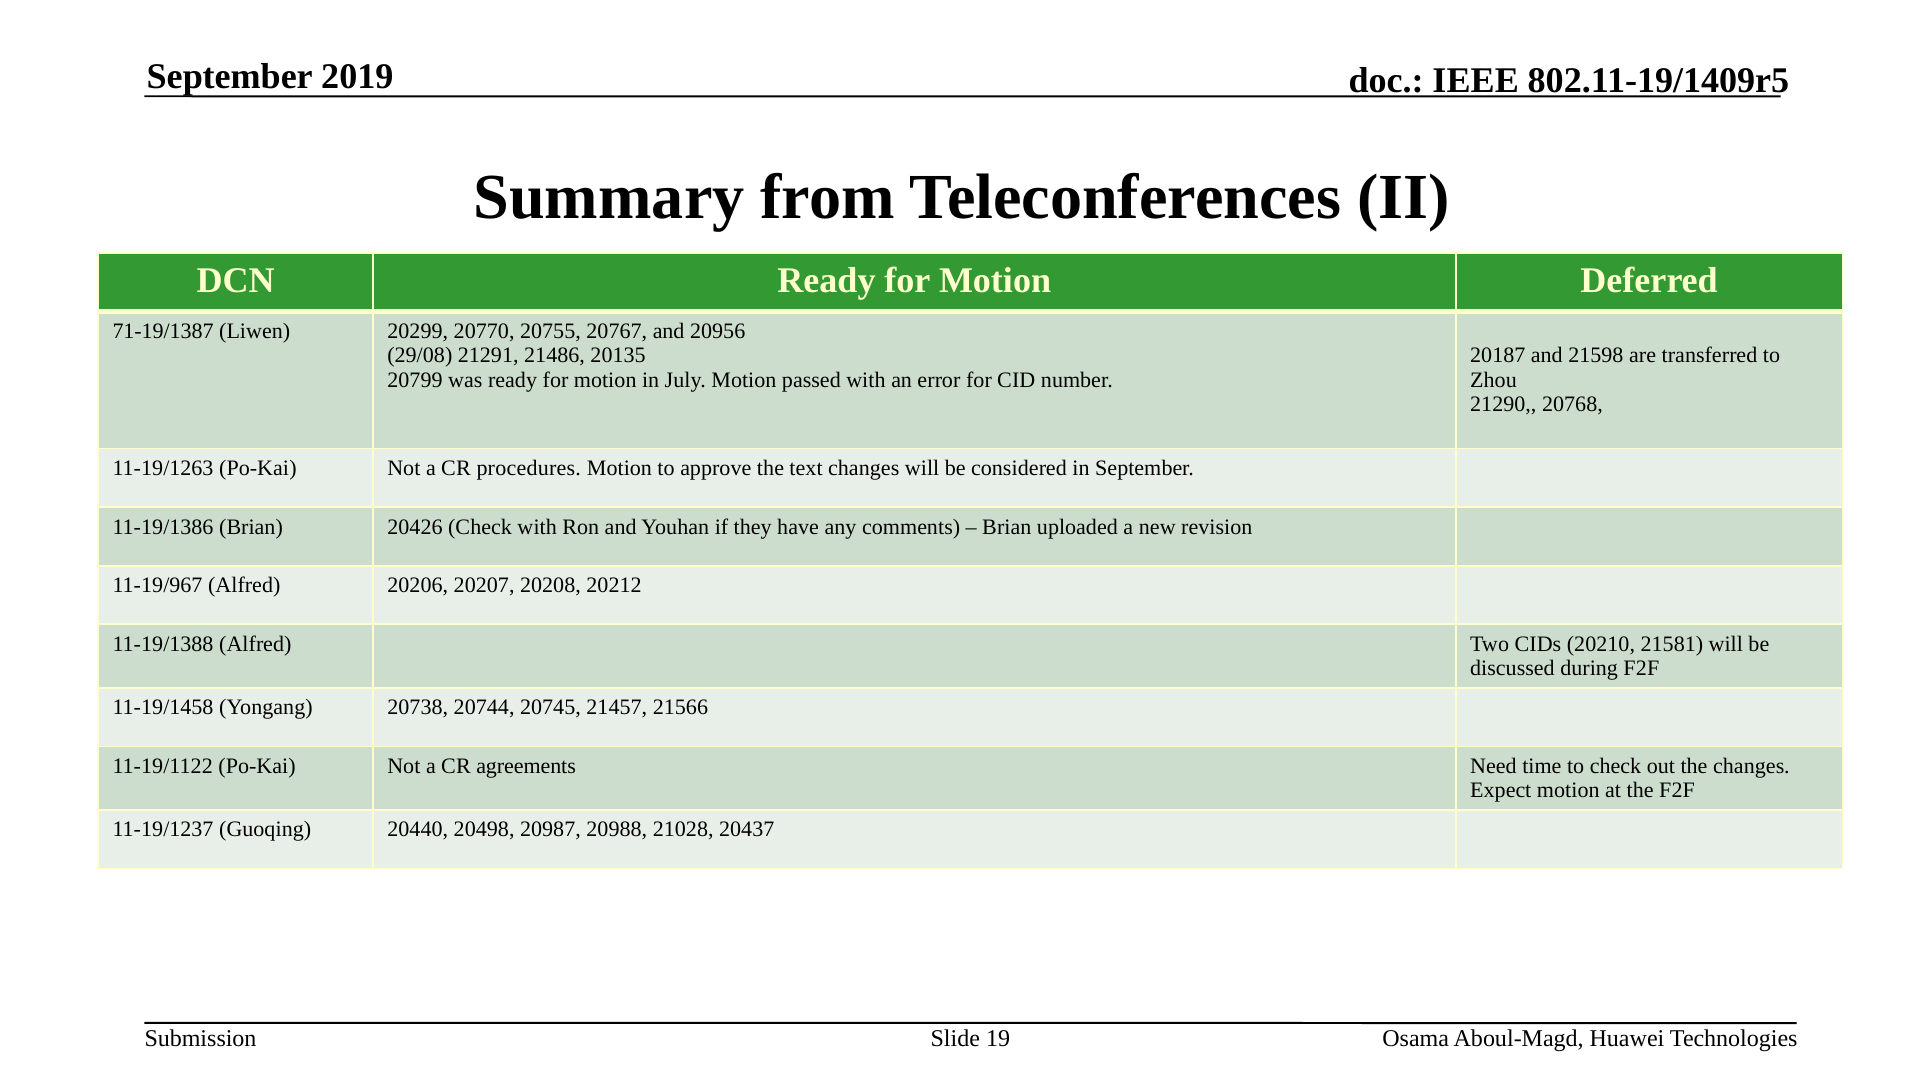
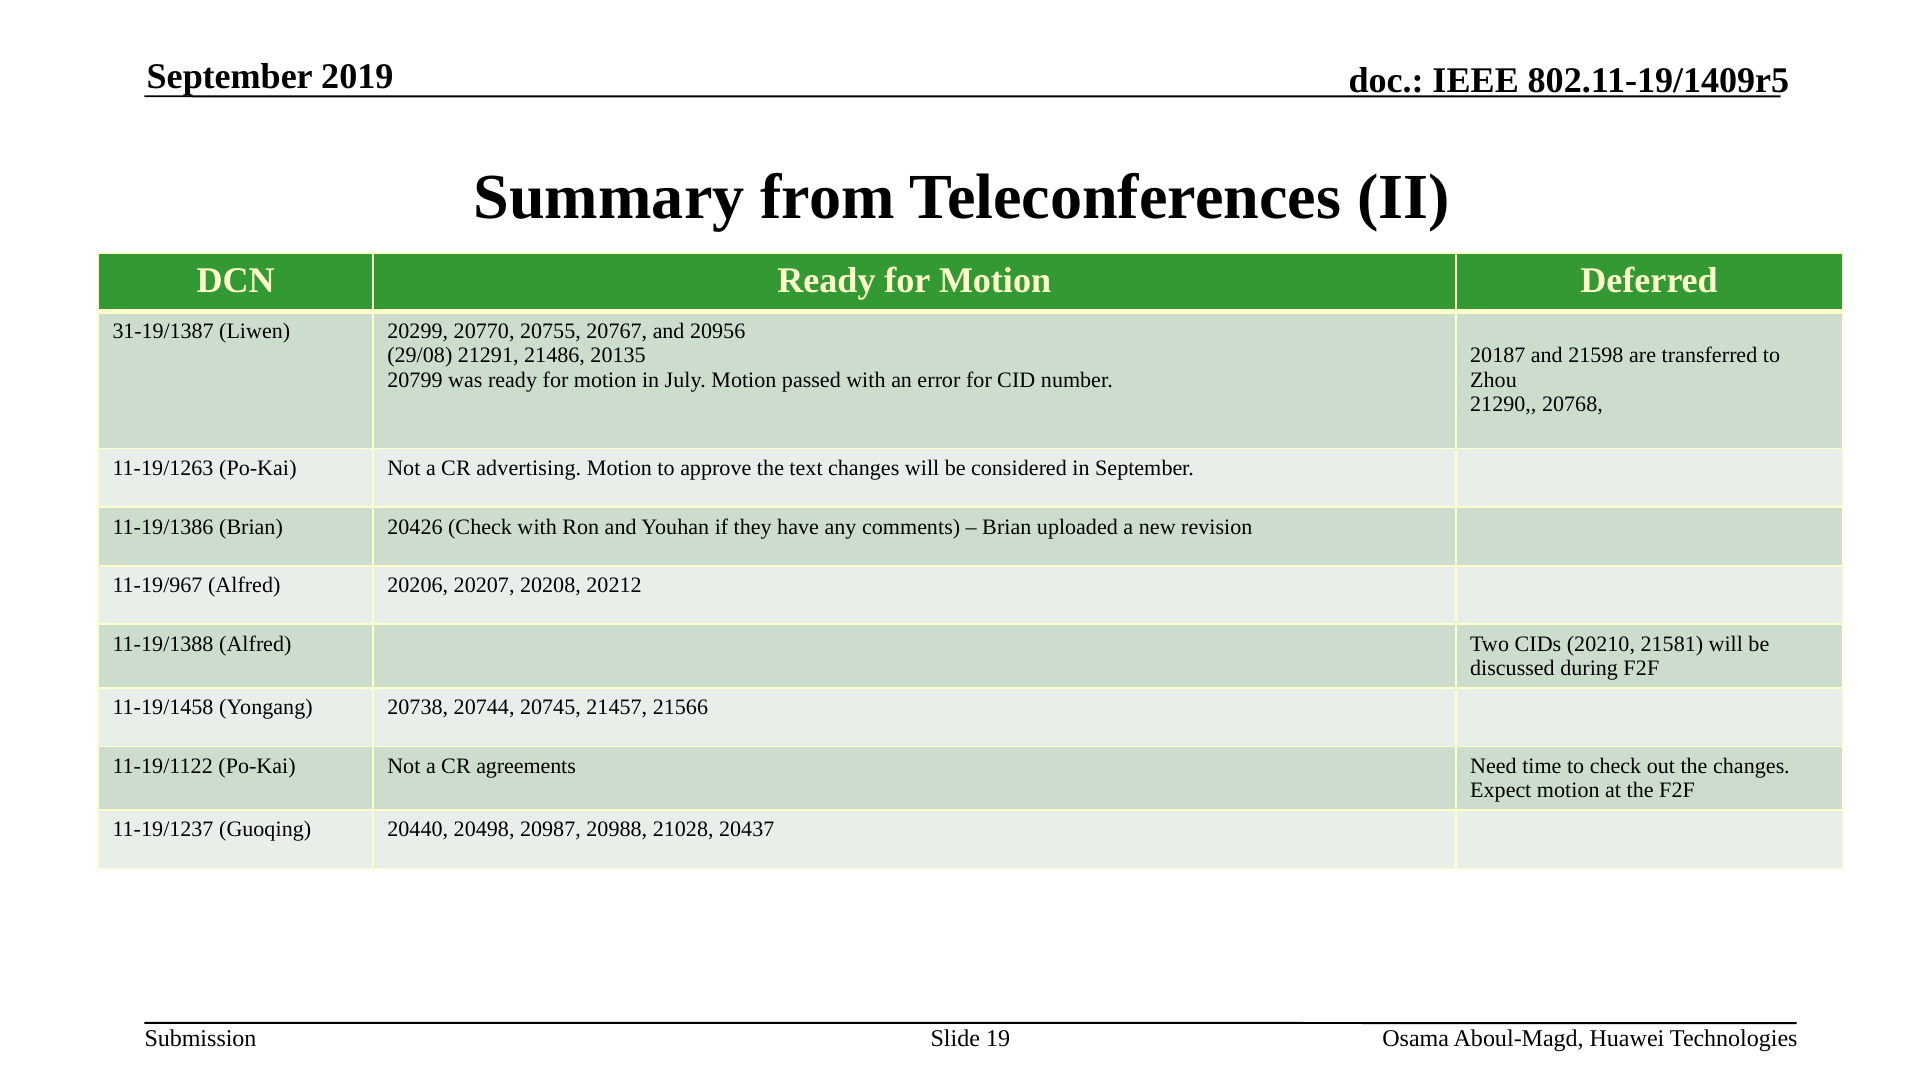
71-19/1387: 71-19/1387 -> 31-19/1387
procedures: procedures -> advertising
